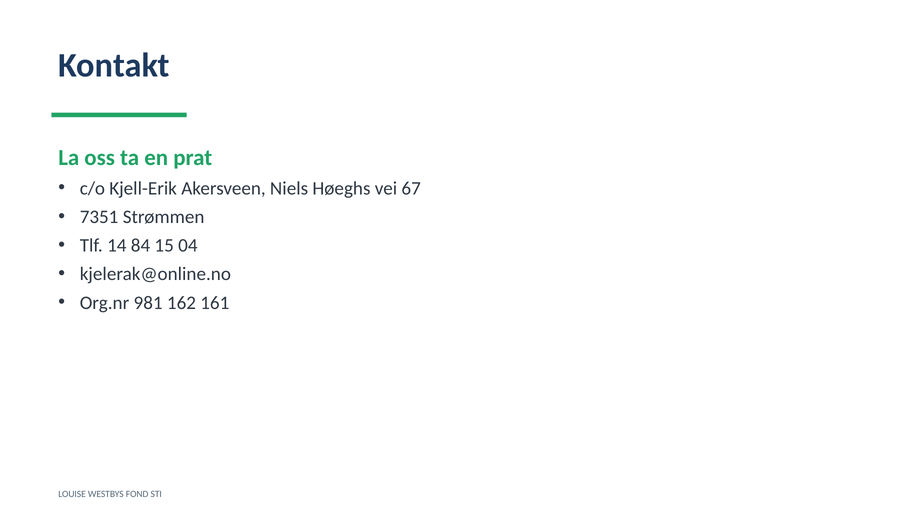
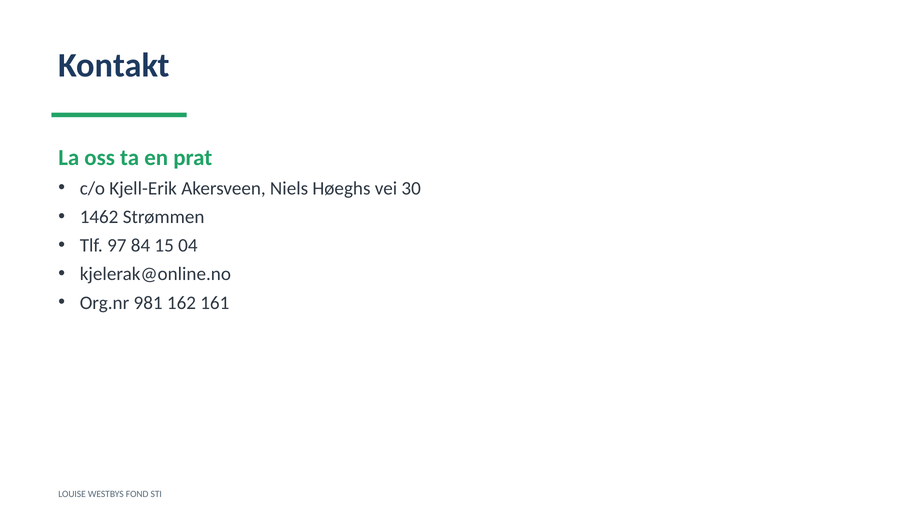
67: 67 -> 30
7351: 7351 -> 1462
14: 14 -> 97
